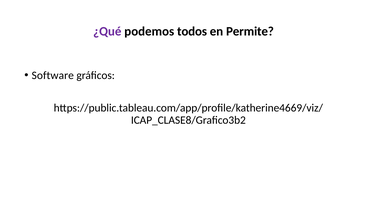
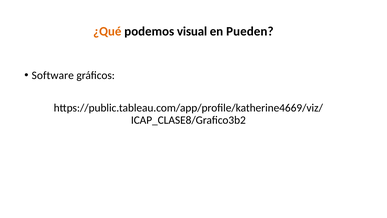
¿Qué colour: purple -> orange
todos: todos -> visual
Permite: Permite -> Pueden
